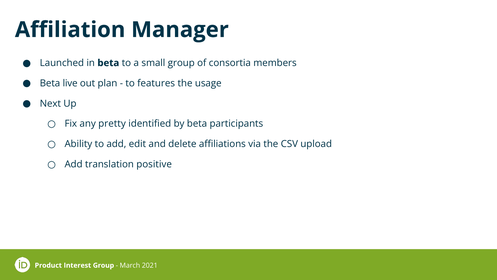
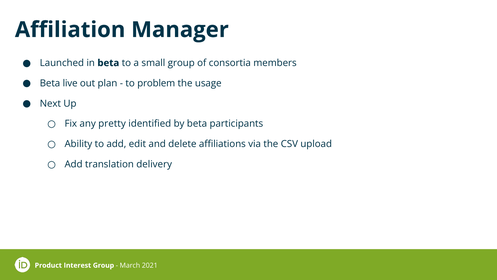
features: features -> problem
positive: positive -> delivery
